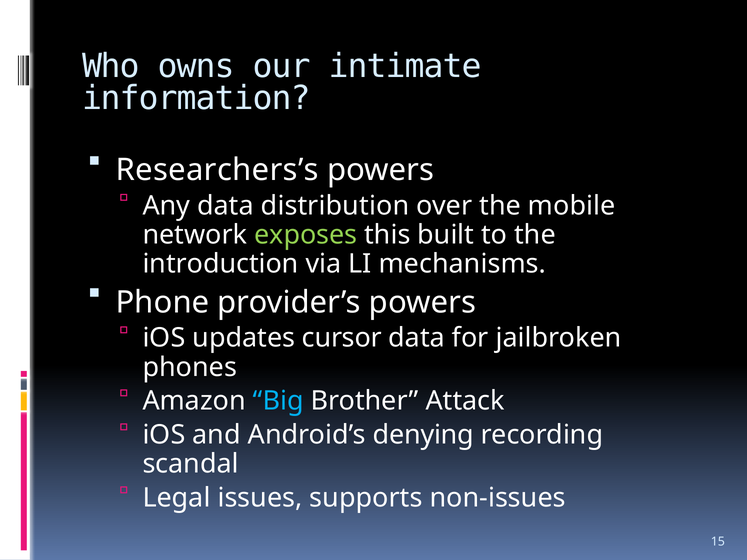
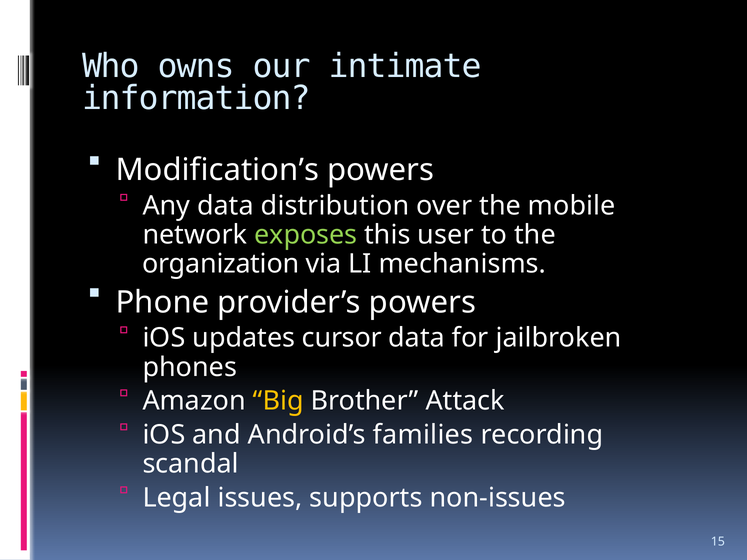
Researchers’s: Researchers’s -> Modification’s
built: built -> user
introduction: introduction -> organization
Big colour: light blue -> yellow
denying: denying -> families
